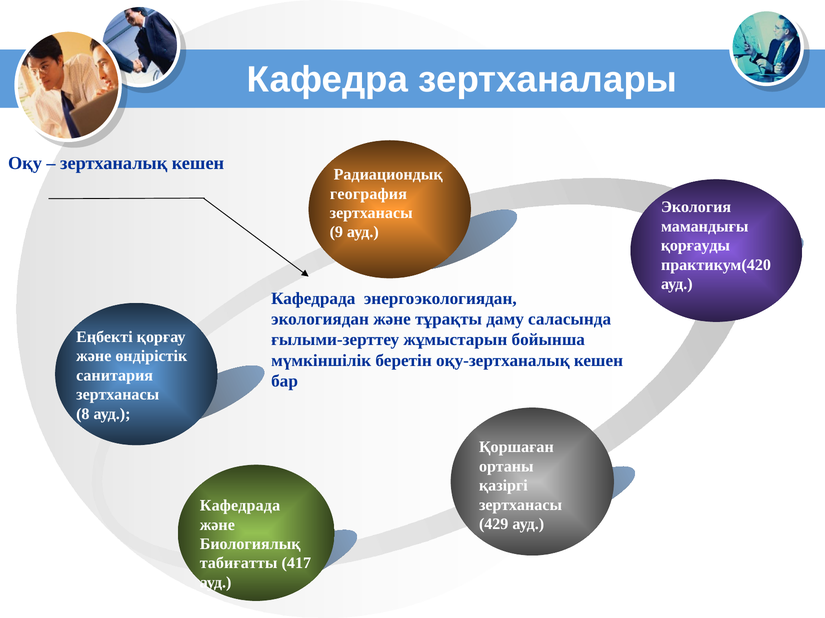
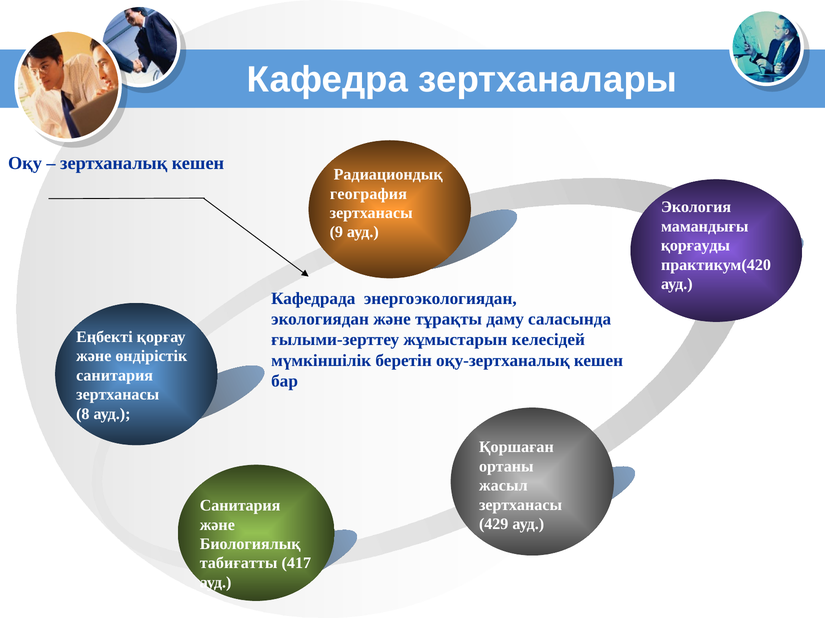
бойынша: бойынша -> келесідей
қазіргі: қазіргі -> жасыл
Кафедрада at (240, 506): Кафедрада -> Санитария
